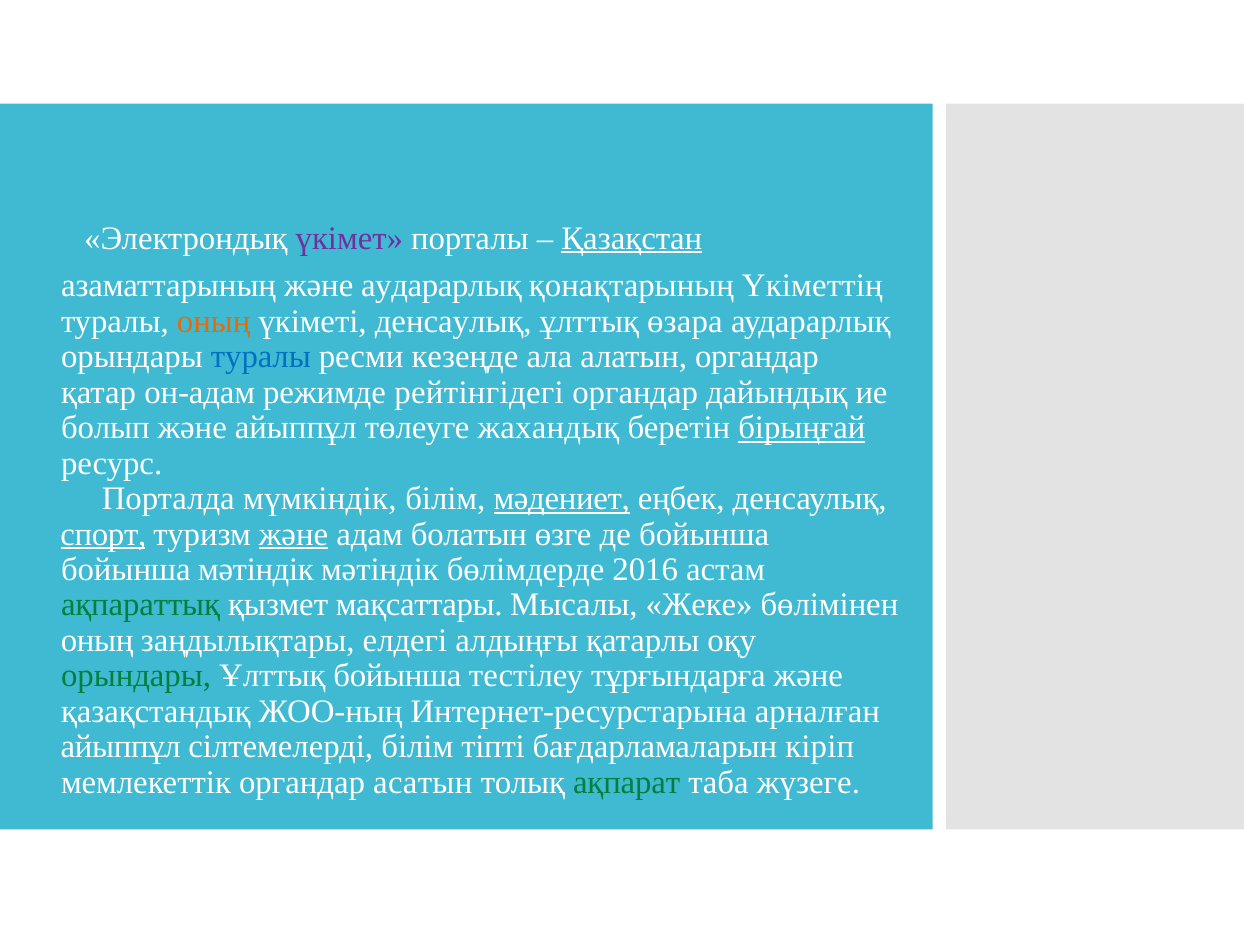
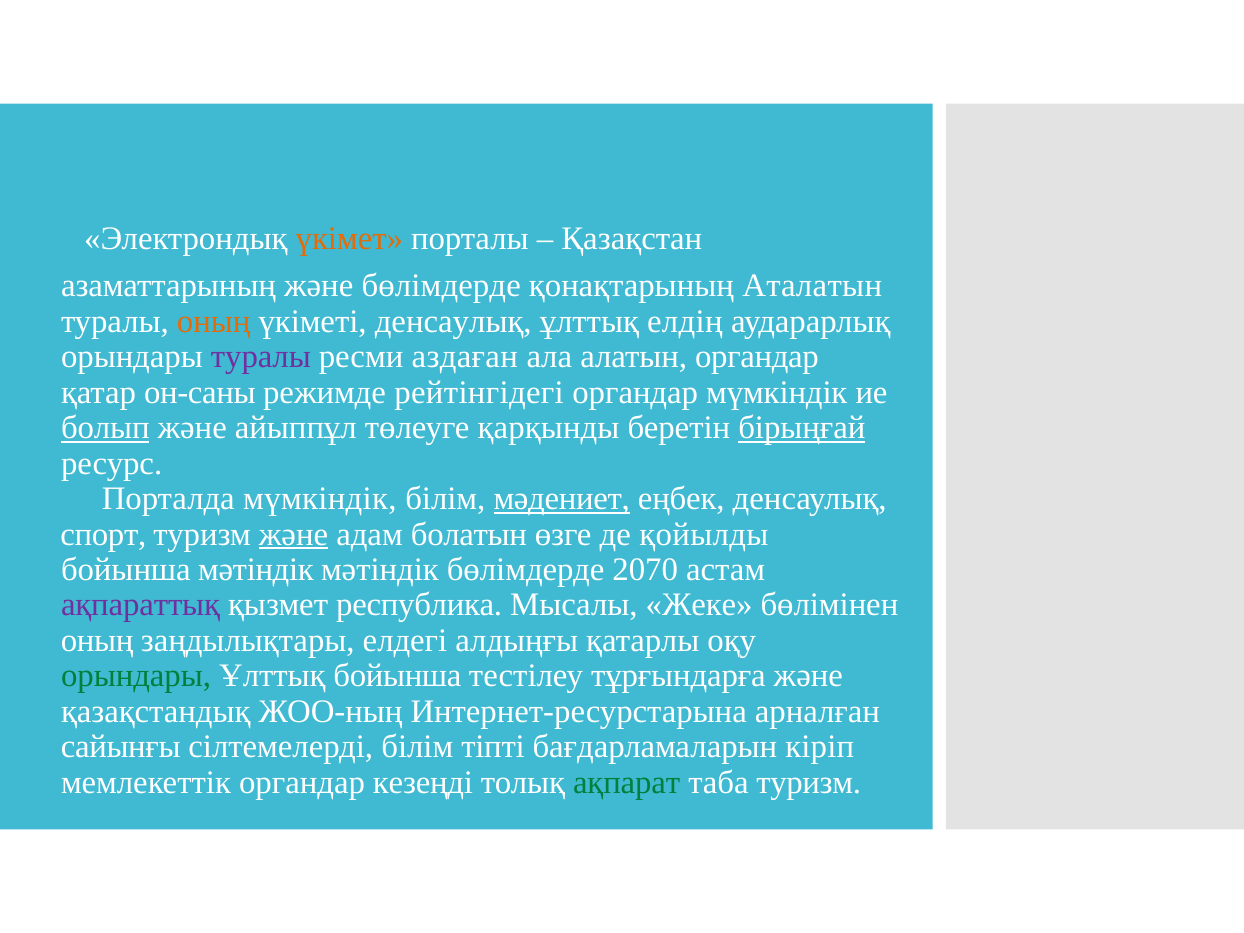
үкімет colour: purple -> orange
Қазақстан underline: present -> none
және аударарлық: аударарлық -> бөлімдерде
Үкіметтің: Үкіметтің -> Аталатын
өзара: өзара -> елдің
туралы at (261, 357) colour: blue -> purple
кезеңде: кезеңде -> аздаған
он-адам: он-адам -> он-саны
органдар дайындық: дайындық -> мүмкіндік
болып underline: none -> present
жахандық: жахандық -> қарқынды
спорт underline: present -> none
де бойынша: бойынша -> қойылды
2016: 2016 -> 2070
ақпараттық colour: green -> purple
мақсаттары: мақсаттары -> республика
айыппұл at (121, 747): айыппұл -> сайынғы
асатын: асатын -> кезеңді
таба жүзеге: жүзеге -> туризм
